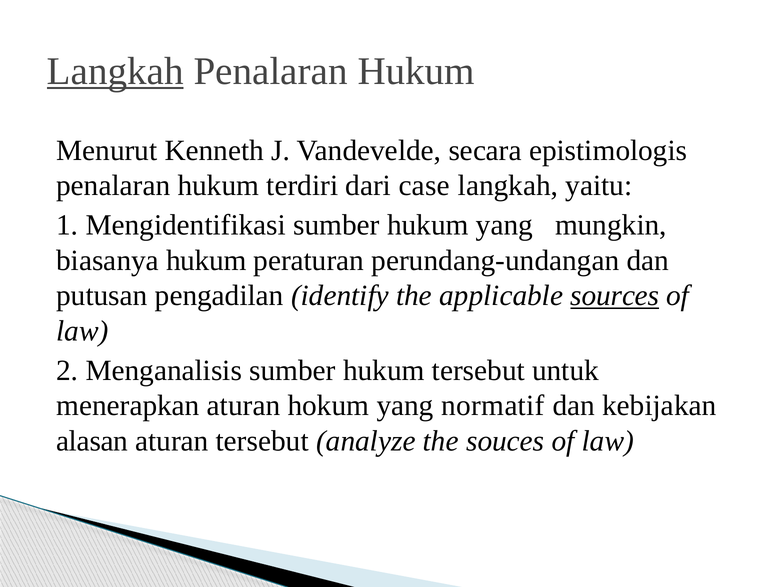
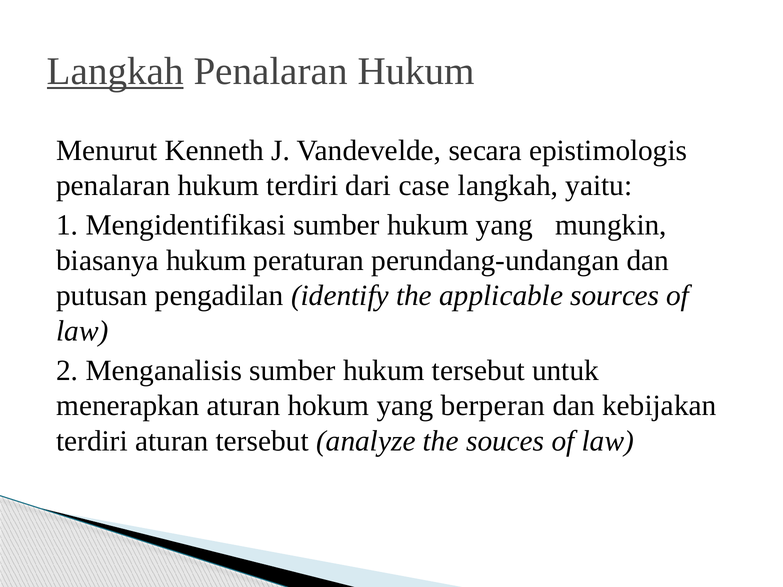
sources underline: present -> none
normatif: normatif -> berperan
alasan at (92, 441): alasan -> terdiri
